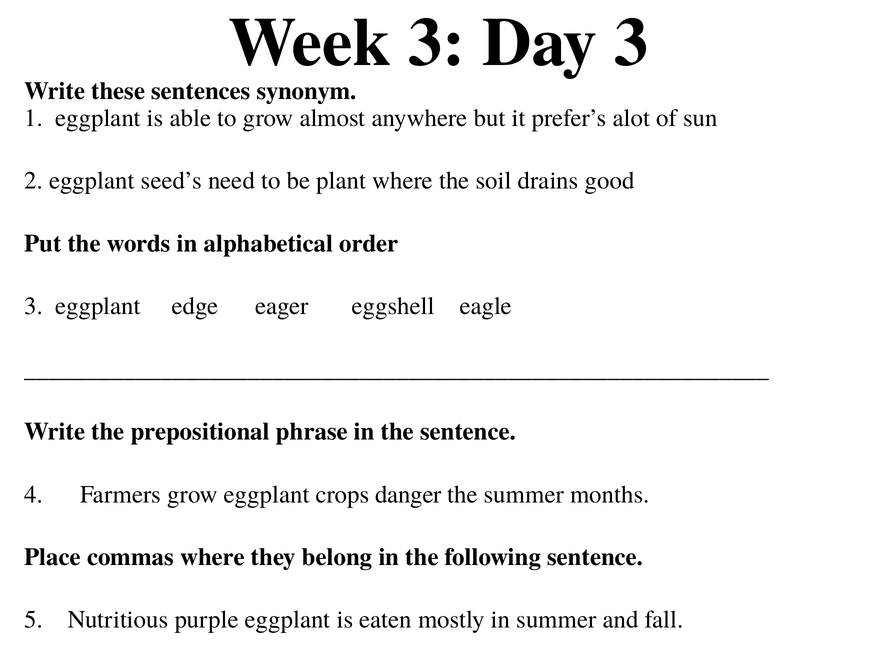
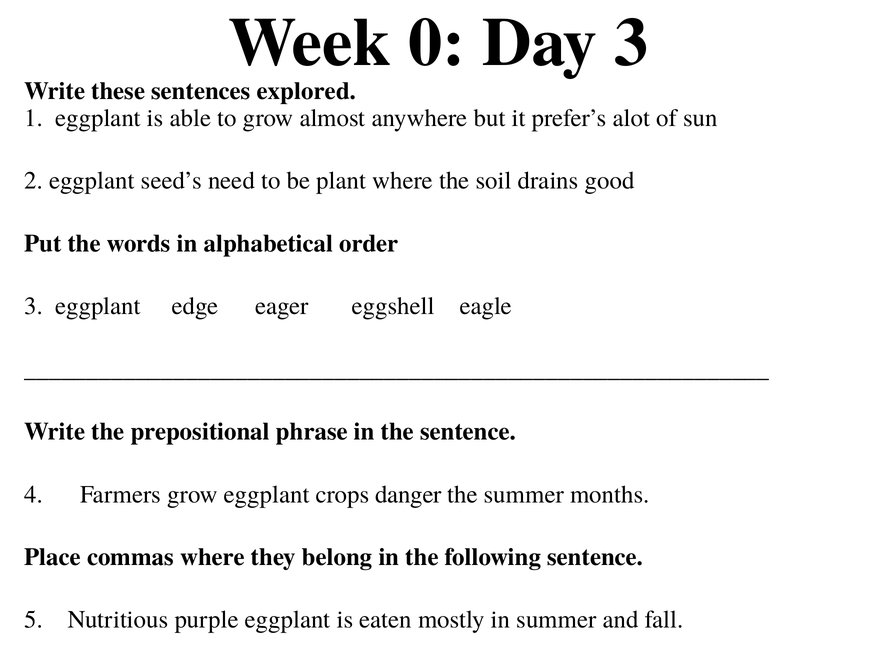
Week 3: 3 -> 0
synonym: synonym -> explored
